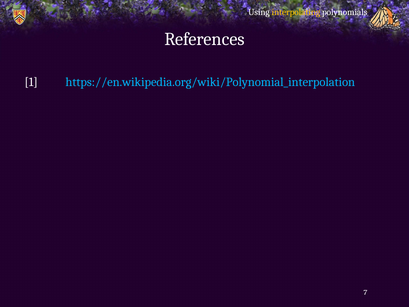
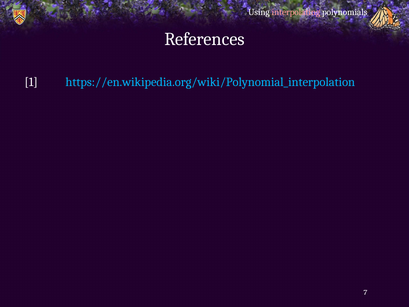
interpolating colour: yellow -> pink
